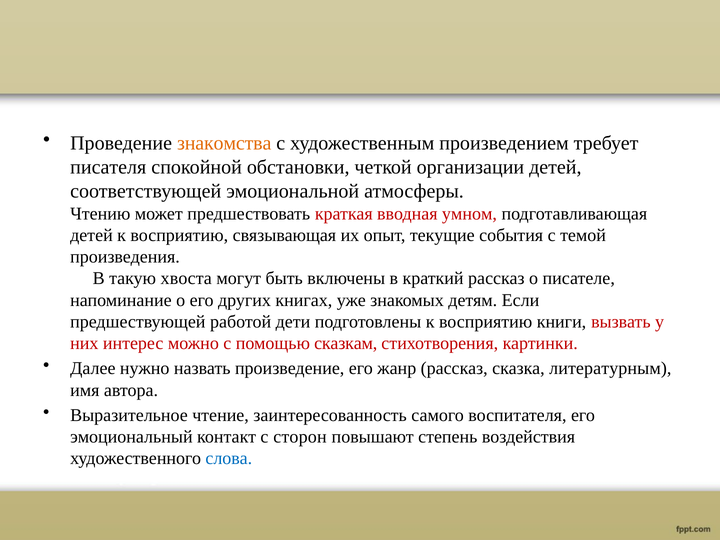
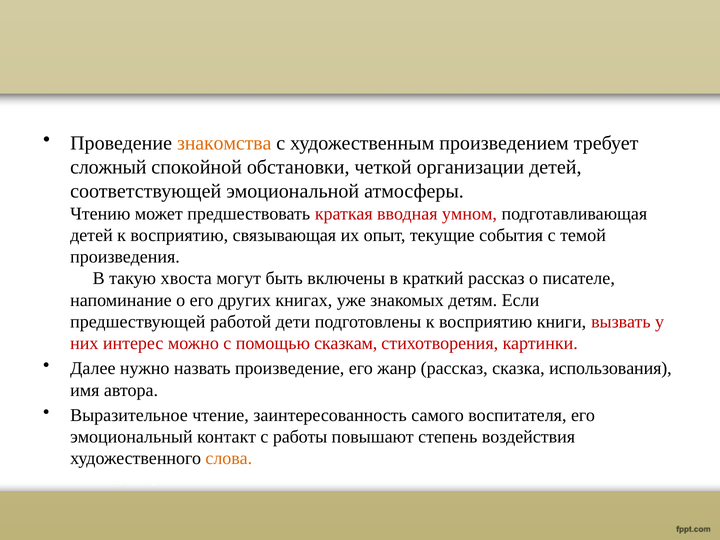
писателя: писателя -> сложный
литературным: литературным -> использования
сторон: сторон -> работы
слова colour: blue -> orange
